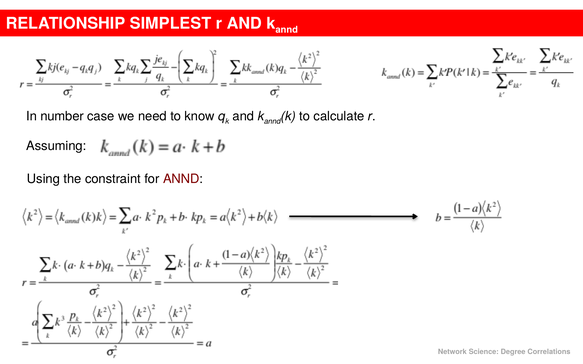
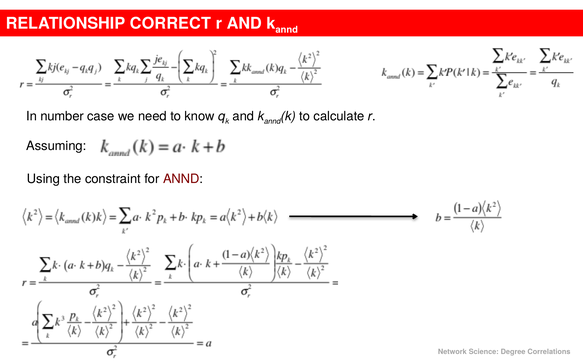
SIMPLEST: SIMPLEST -> CORRECT
